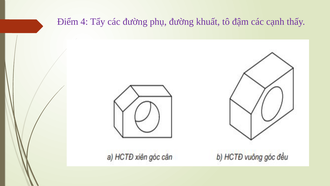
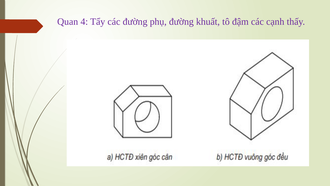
Điểm: Điểm -> Quan
